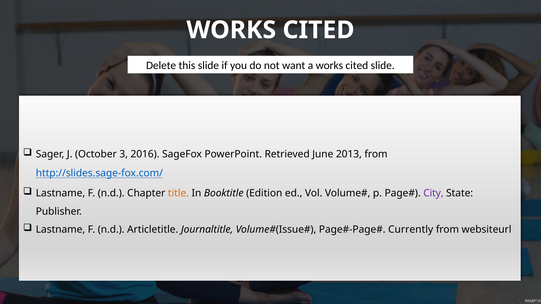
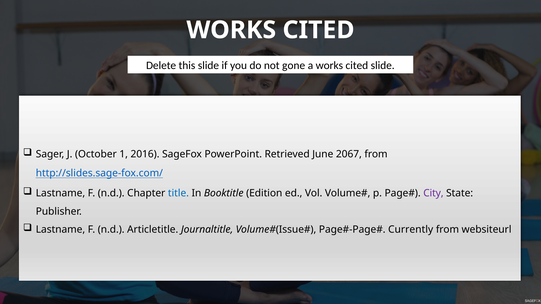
want: want -> gone
3: 3 -> 1
2013: 2013 -> 2067
title colour: orange -> blue
